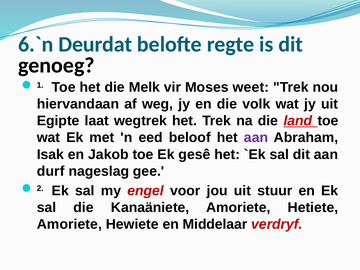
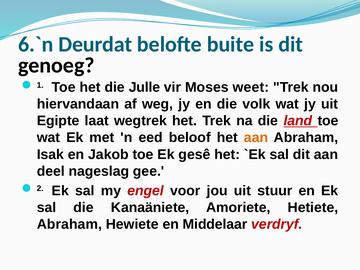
regte: regte -> buite
Melk: Melk -> Julle
aan at (256, 138) colour: purple -> orange
durf: durf -> deel
Amoriete at (69, 224): Amoriete -> Abraham
